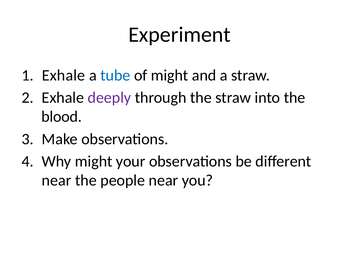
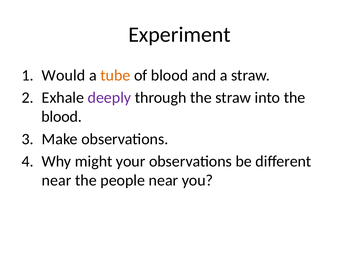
Exhale at (64, 75): Exhale -> Would
tube colour: blue -> orange
of might: might -> blood
